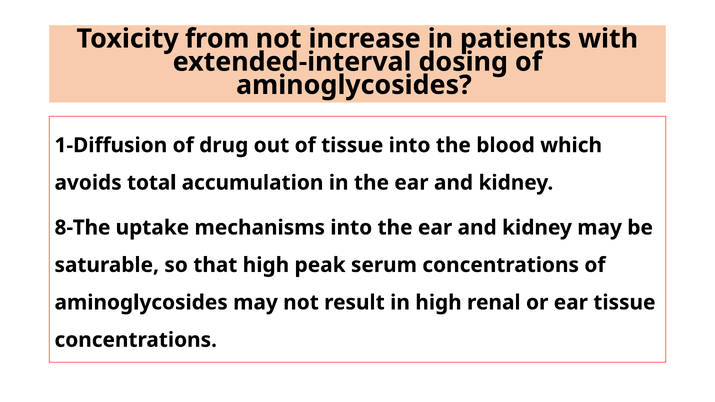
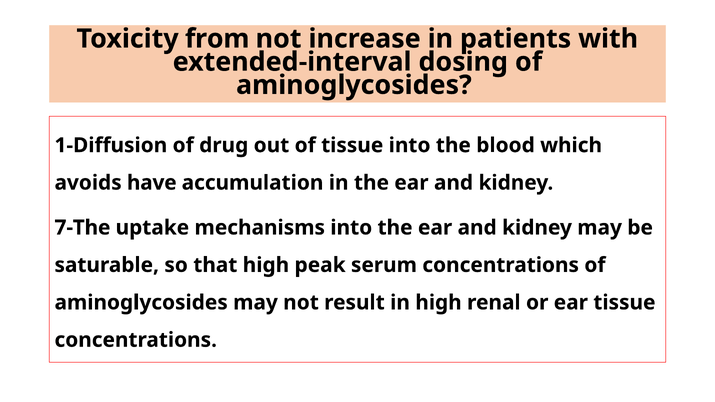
total: total -> have
8-The: 8-The -> 7-The
